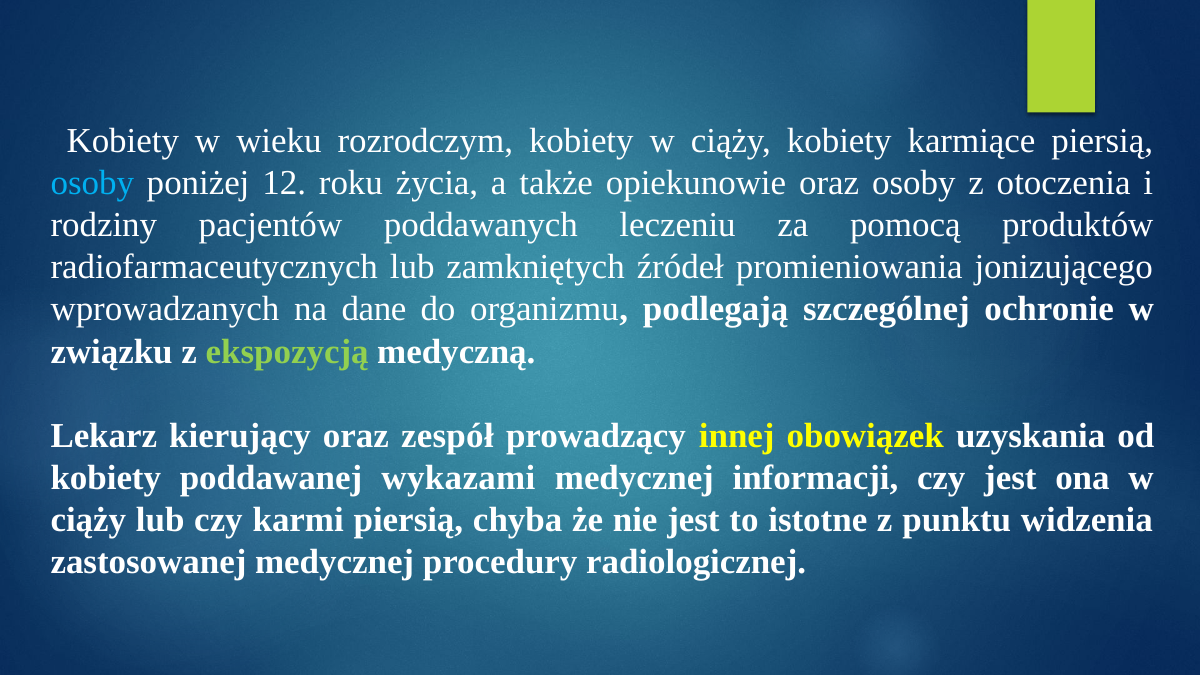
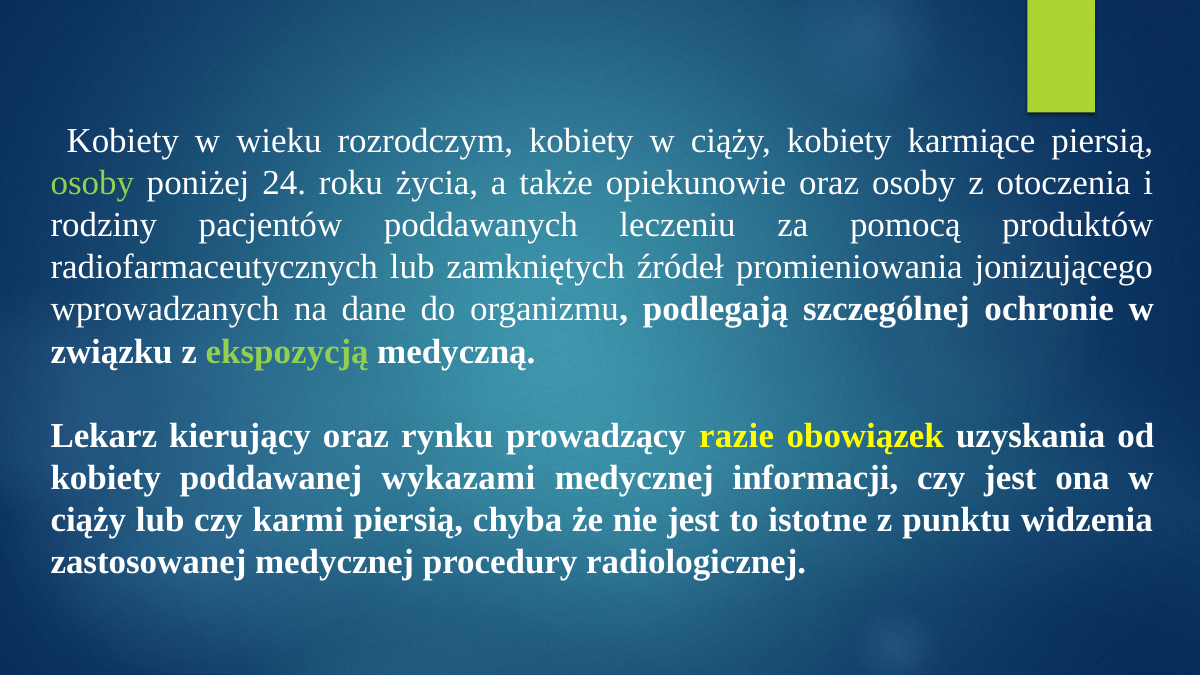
osoby at (92, 183) colour: light blue -> light green
12: 12 -> 24
zespół: zespół -> rynku
innej: innej -> razie
